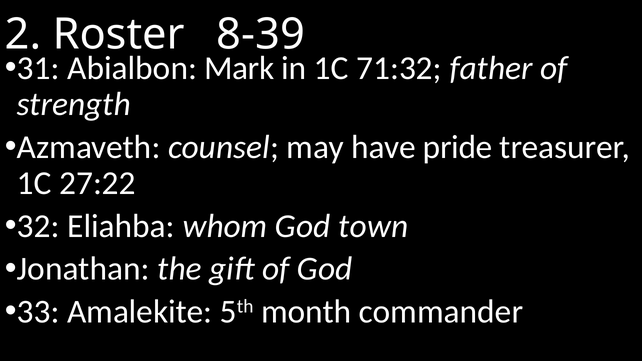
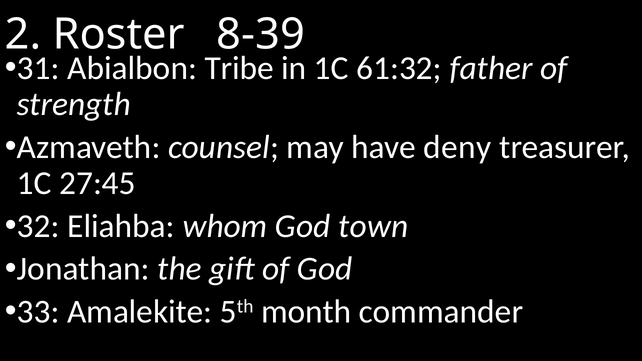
Mark: Mark -> Tribe
71:32: 71:32 -> 61:32
pride: pride -> deny
27:22: 27:22 -> 27:45
